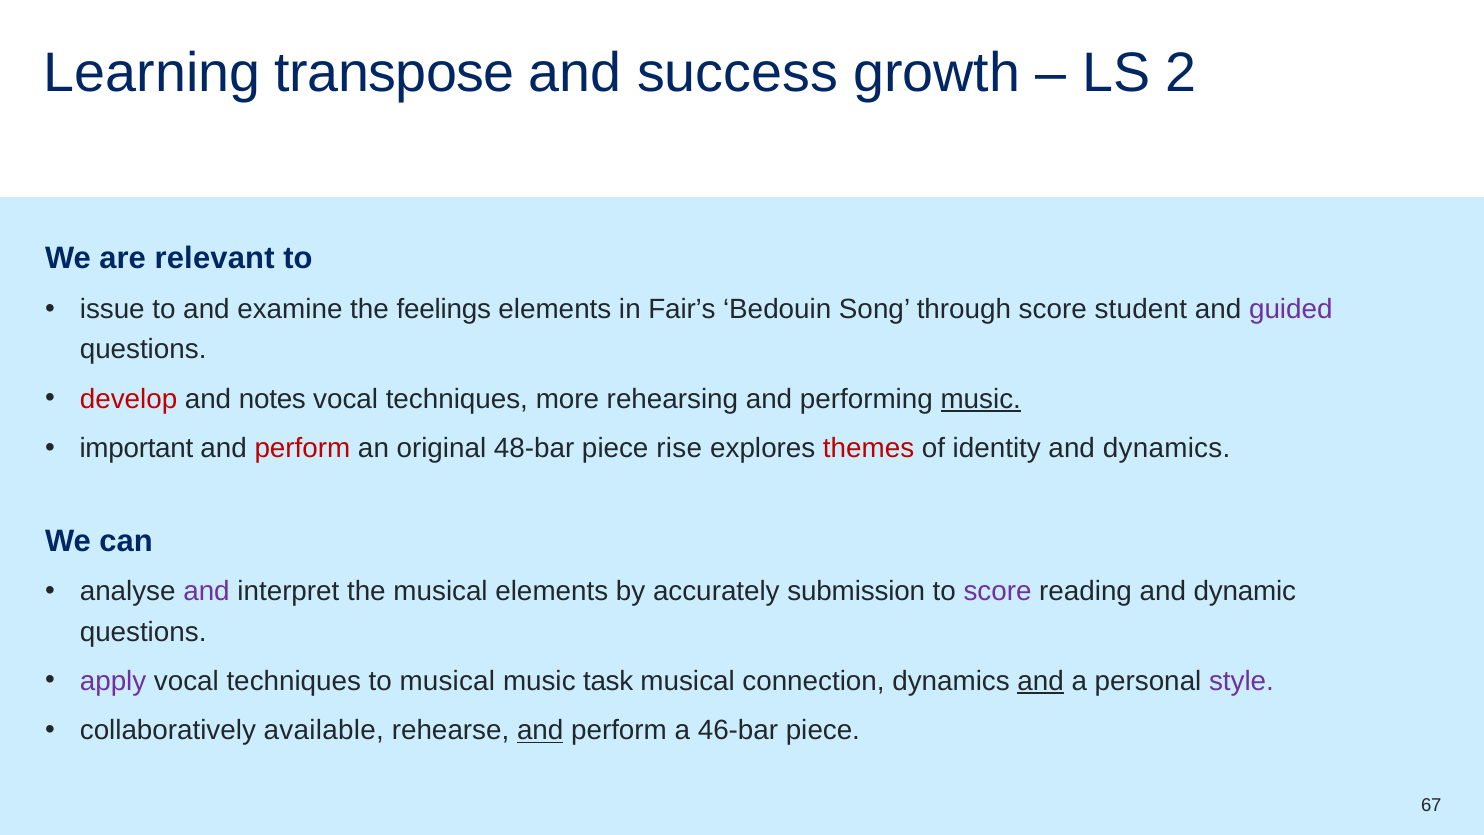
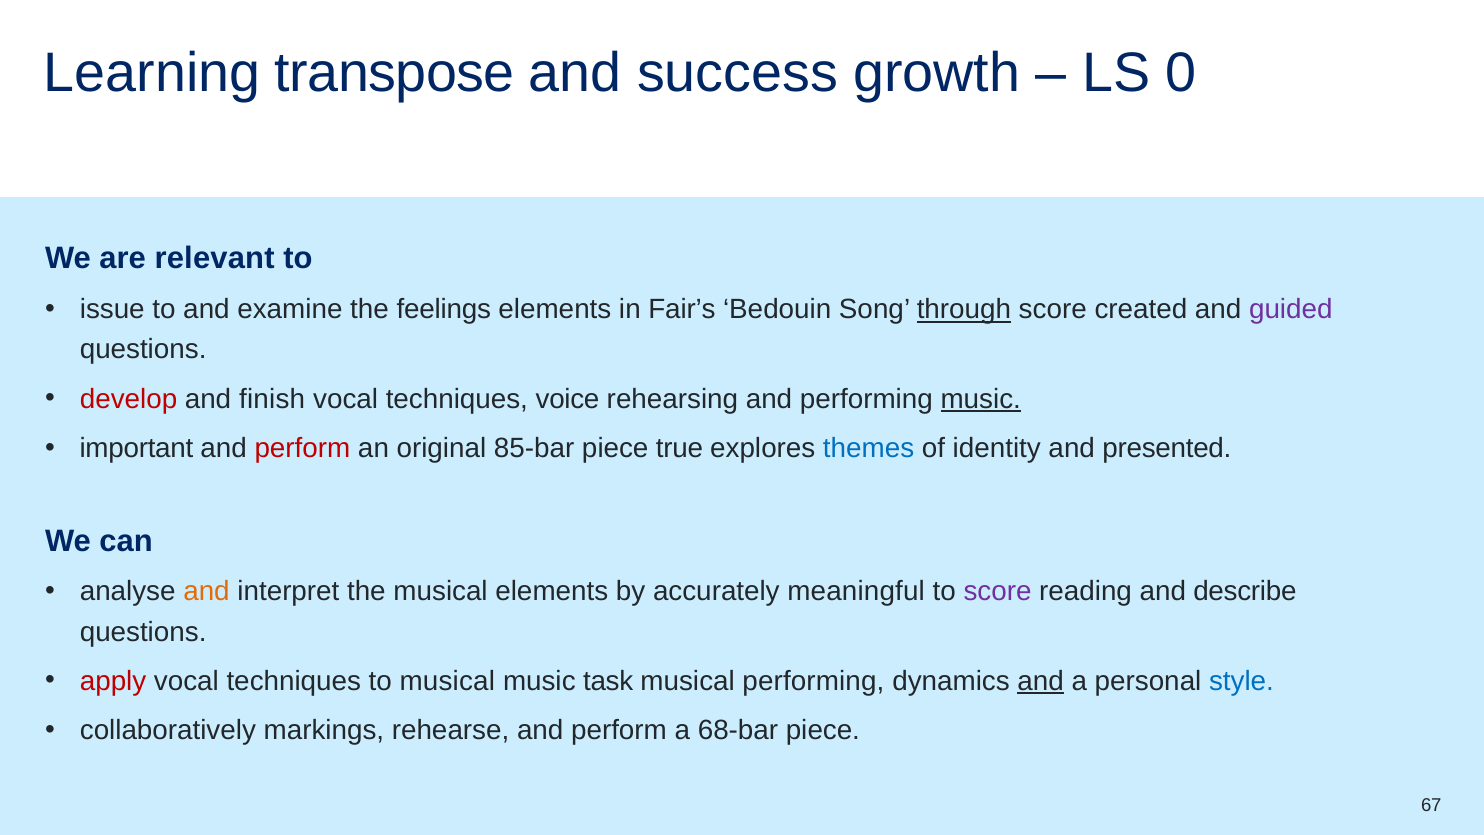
2: 2 -> 0
through underline: none -> present
student: student -> created
notes: notes -> finish
more: more -> voice
48-bar: 48-bar -> 85-bar
rise: rise -> true
themes colour: red -> blue
and dynamics: dynamics -> presented
and at (206, 592) colour: purple -> orange
submission: submission -> meaningful
dynamic: dynamic -> describe
apply colour: purple -> red
musical connection: connection -> performing
style colour: purple -> blue
available: available -> markings
and at (540, 730) underline: present -> none
46-bar: 46-bar -> 68-bar
